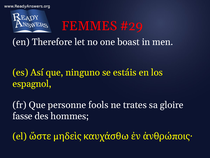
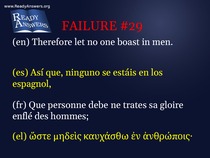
FEMMES: FEMMES -> FAILURE
fools: fools -> debe
fasse: fasse -> enflé
